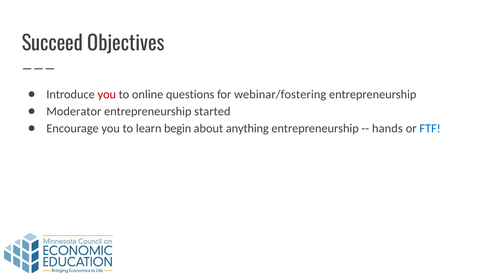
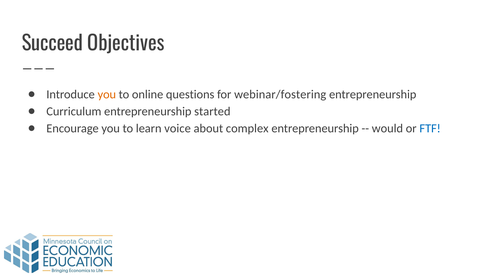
you at (107, 95) colour: red -> orange
Moderator: Moderator -> Curriculum
begin: begin -> voice
anything: anything -> complex
hands: hands -> would
